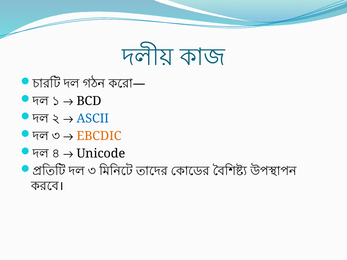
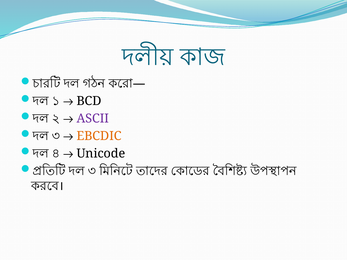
ASCII colour: blue -> purple
